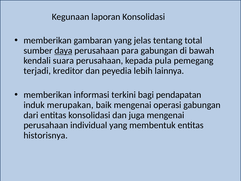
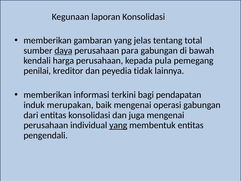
suara: suara -> harga
terjadi: terjadi -> penilai
lebih: lebih -> tidak
yang at (118, 125) underline: none -> present
historisnya: historisnya -> pengendali
